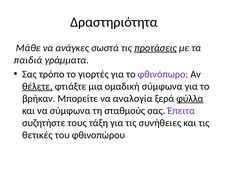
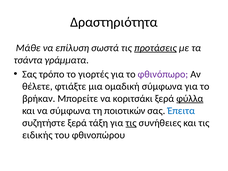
ανάγκες: ανάγκες -> επίλυση
παιδιά: παιδιά -> τσάντα
θέλετε underline: present -> none
αναλογία: αναλογία -> κοριτσάκι
σταθμούς: σταθμούς -> ποιοτικών
Έπειτα colour: purple -> blue
συζητήστε τους: τους -> ξερά
τις at (131, 123) underline: none -> present
θετικές: θετικές -> ειδικής
